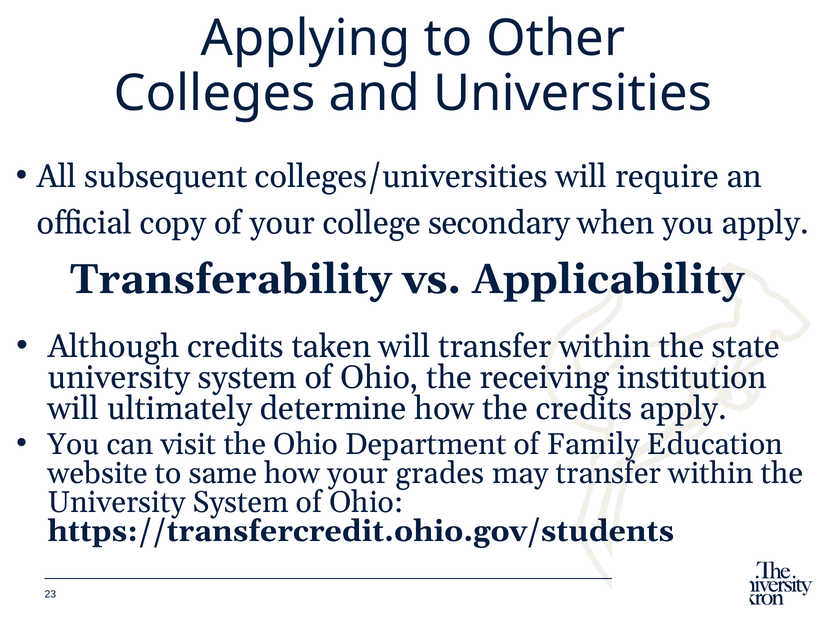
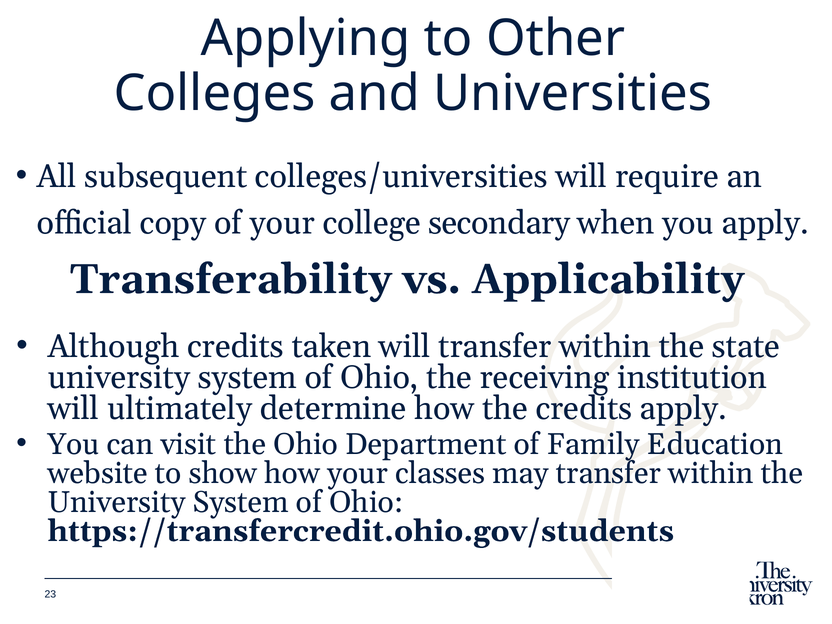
same: same -> show
grades: grades -> classes
